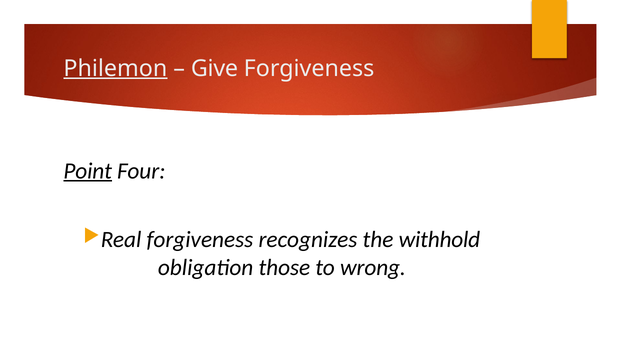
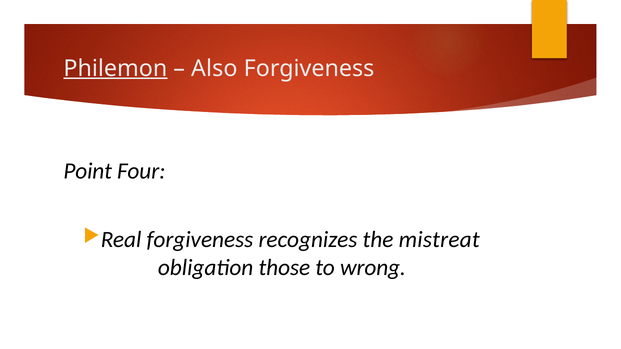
Give: Give -> Also
Point underline: present -> none
withhold: withhold -> mistreat
